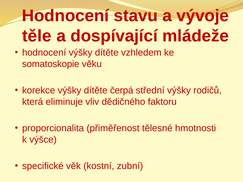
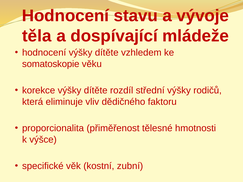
těle: těle -> těla
čerpá: čerpá -> rozdíl
